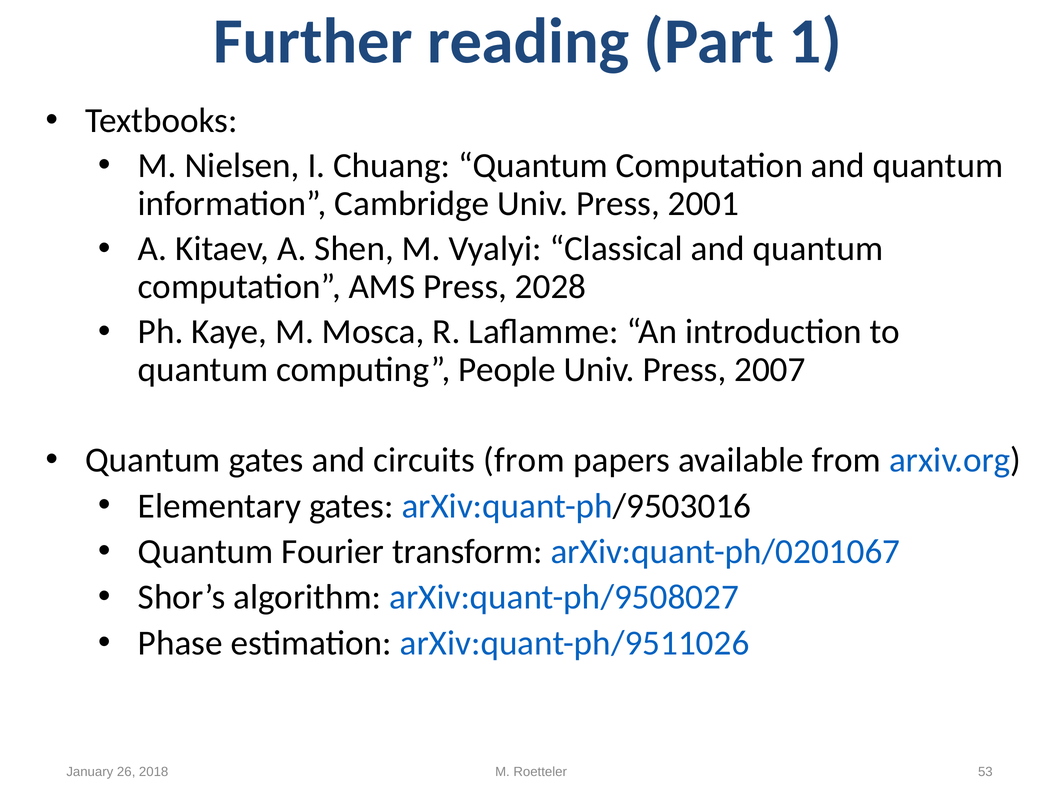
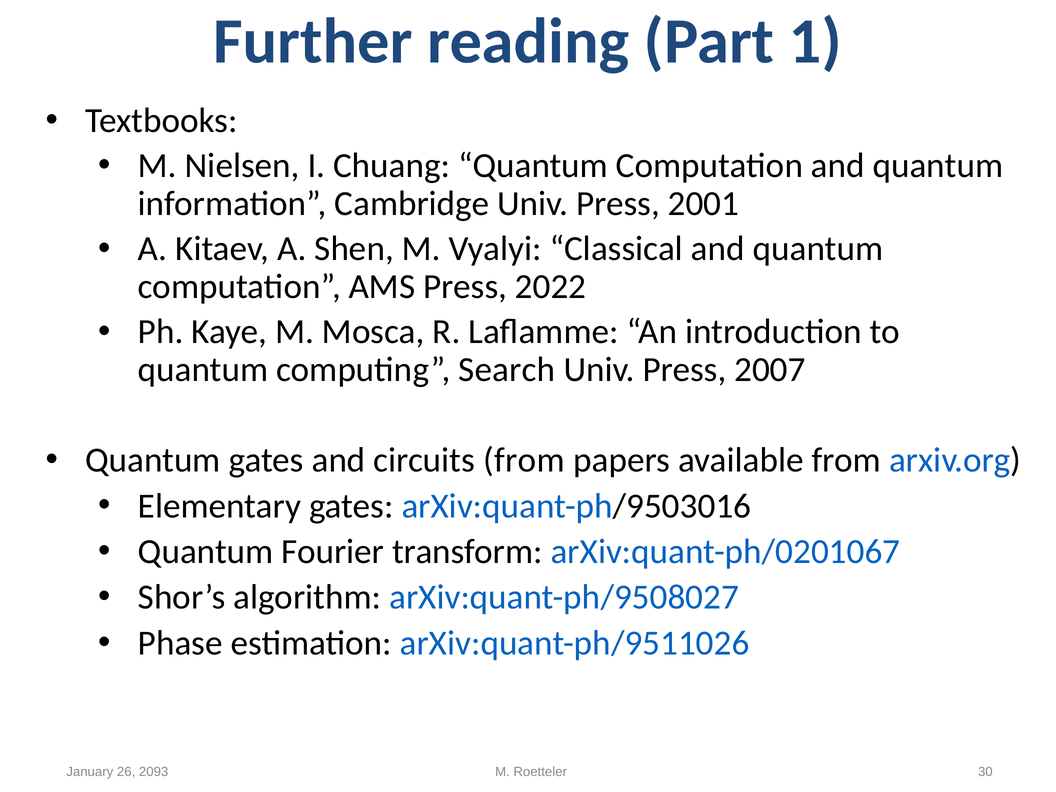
2028: 2028 -> 2022
People: People -> Search
2018: 2018 -> 2093
53: 53 -> 30
